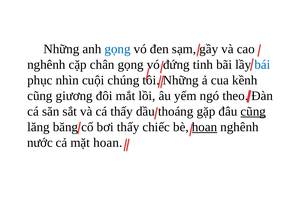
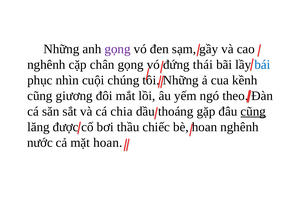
gọng at (118, 49) colour: blue -> purple
tinh: tinh -> thái
cá thấy: thấy -> chia
băng: băng -> được
bơi thấy: thấy -> thầu
hoan at (205, 127) underline: present -> none
